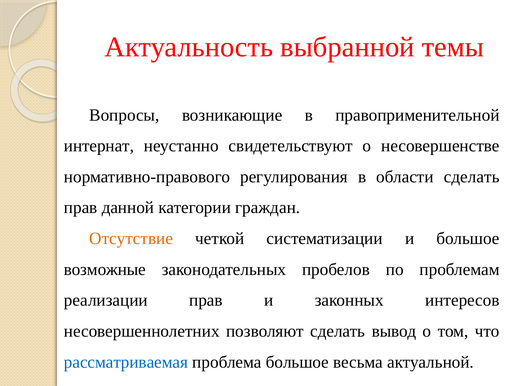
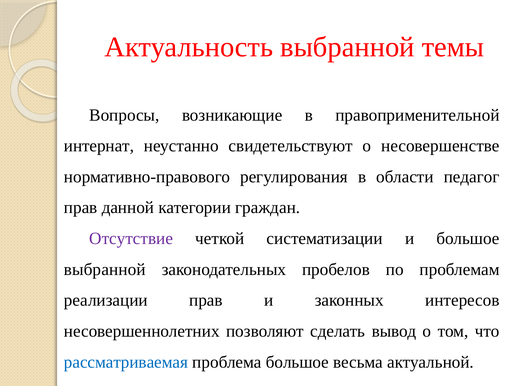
области сделать: сделать -> педагог
Отсутствие colour: orange -> purple
возможные at (105, 270): возможные -> выбранной
